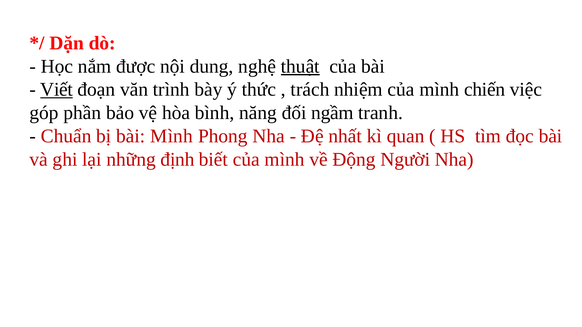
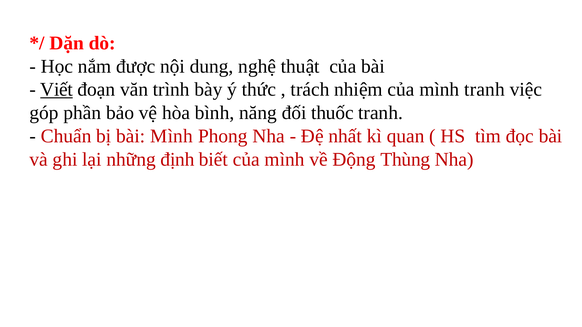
thuật underline: present -> none
mình chiến: chiến -> tranh
ngầm: ngầm -> thuốc
Người: Người -> Thùng
